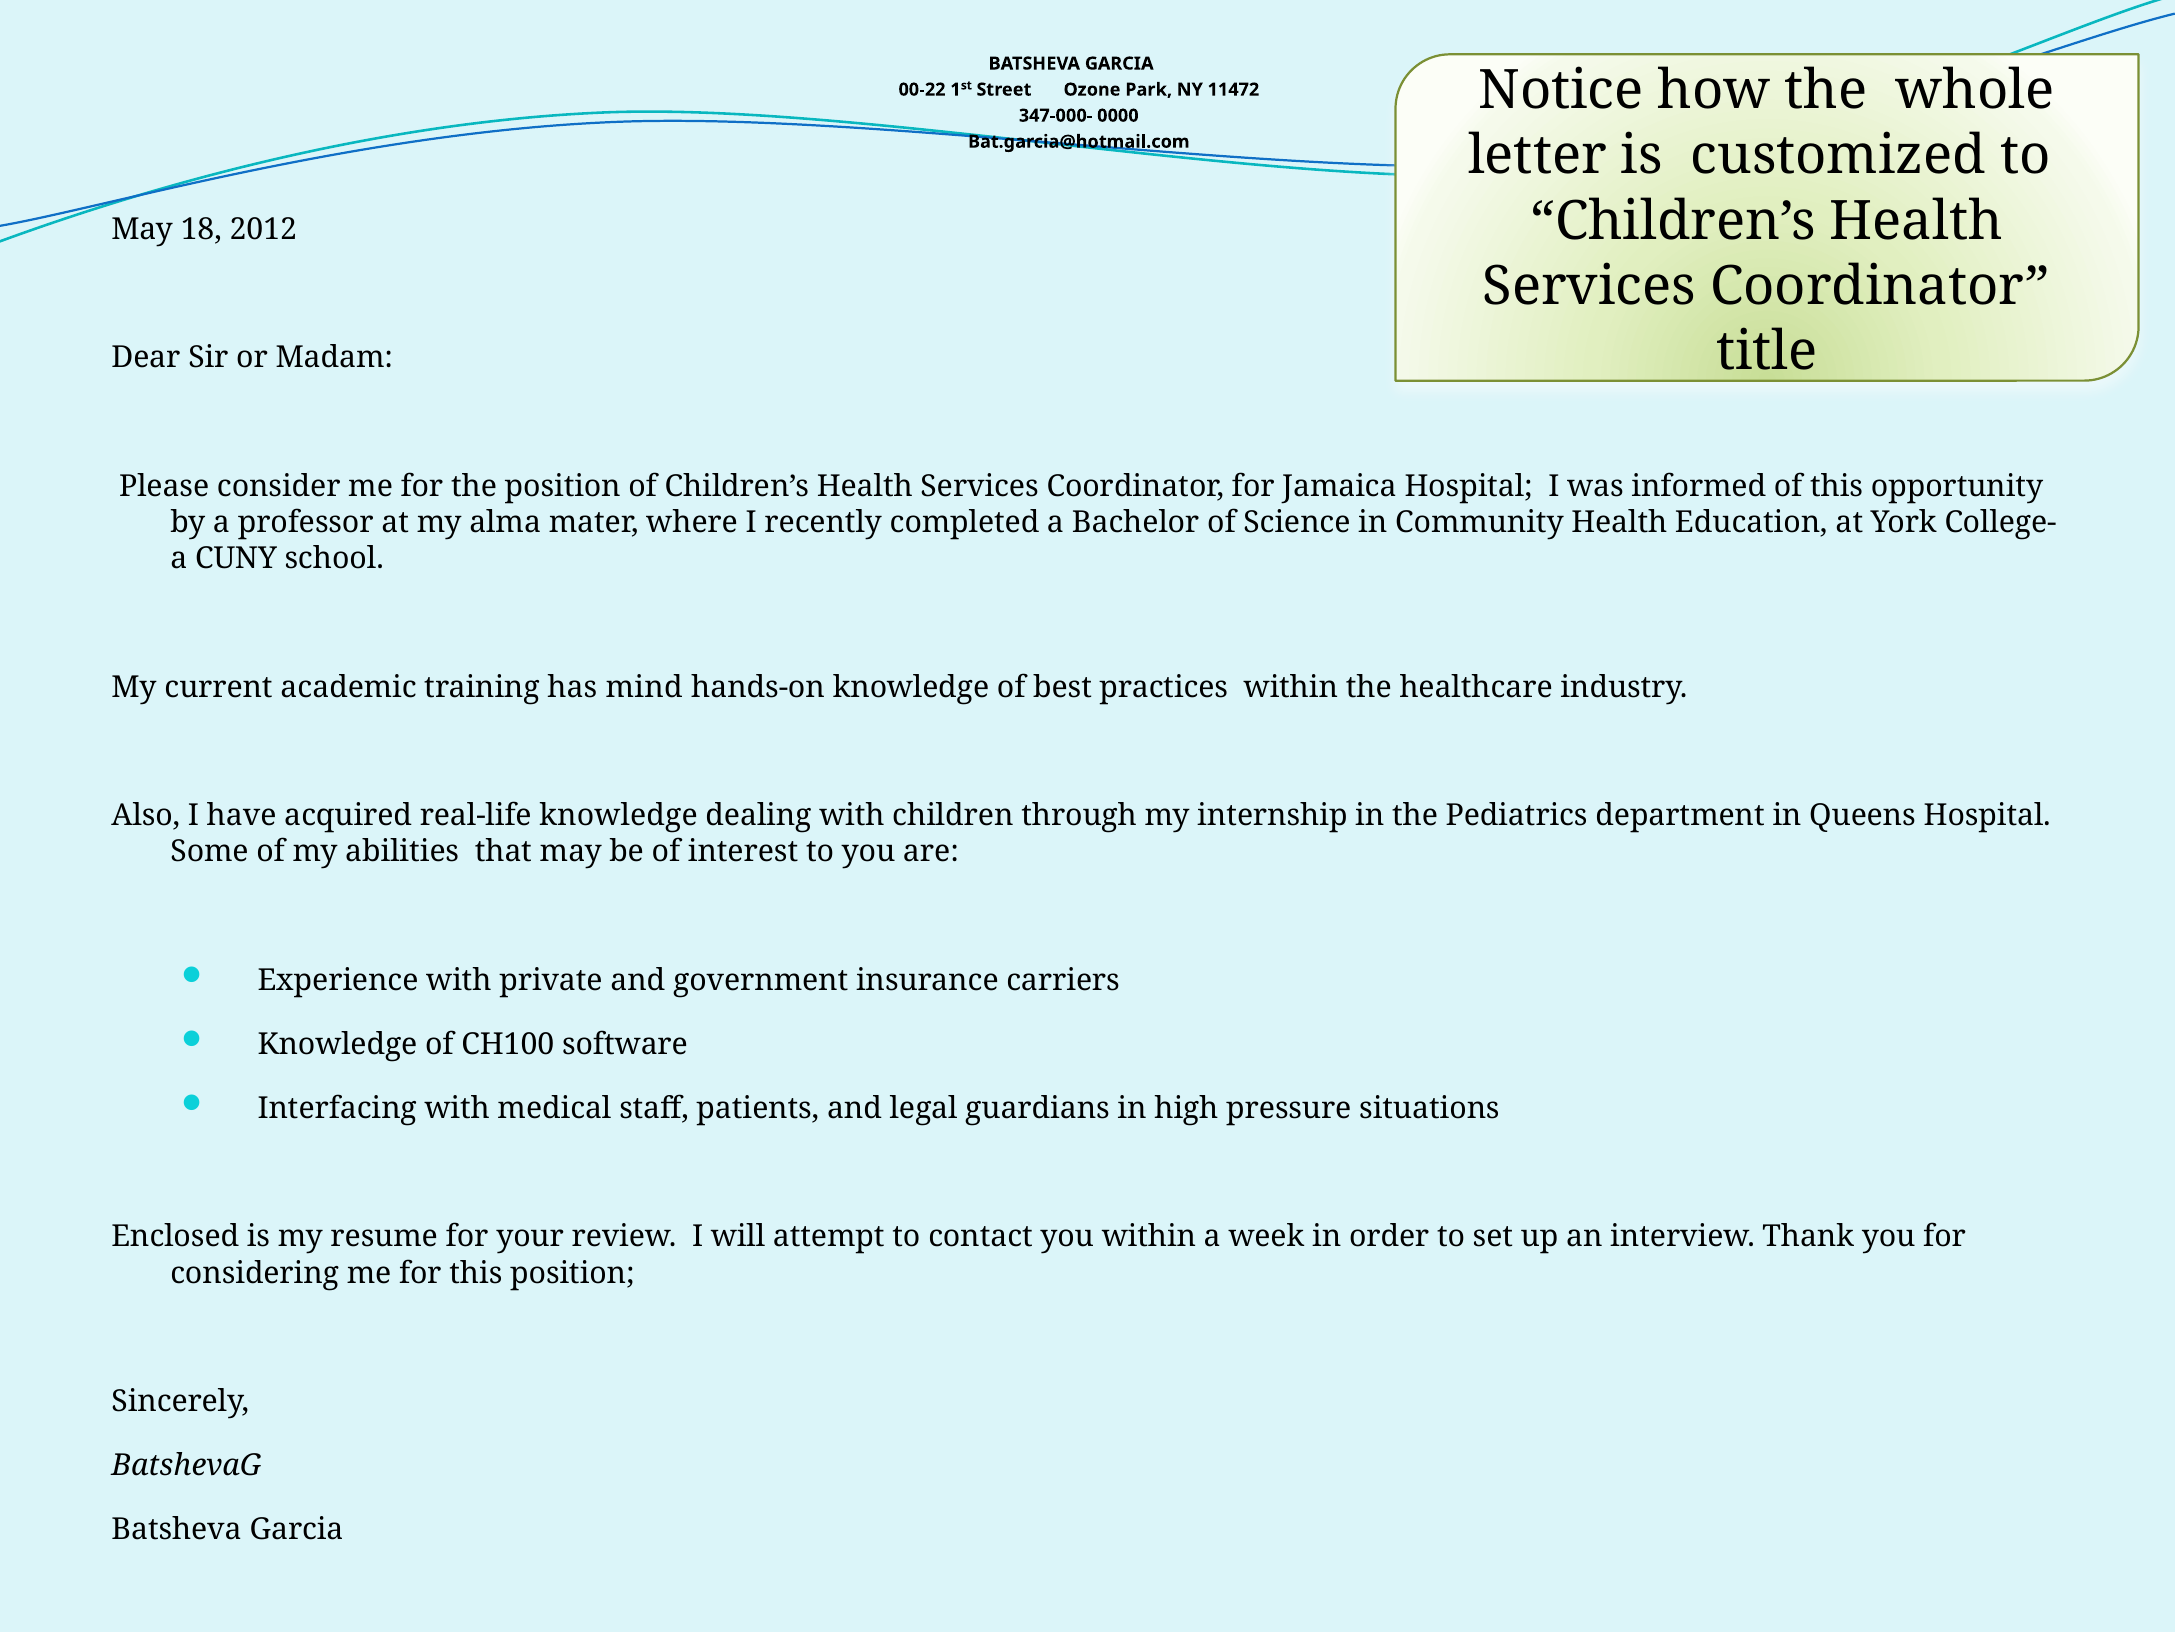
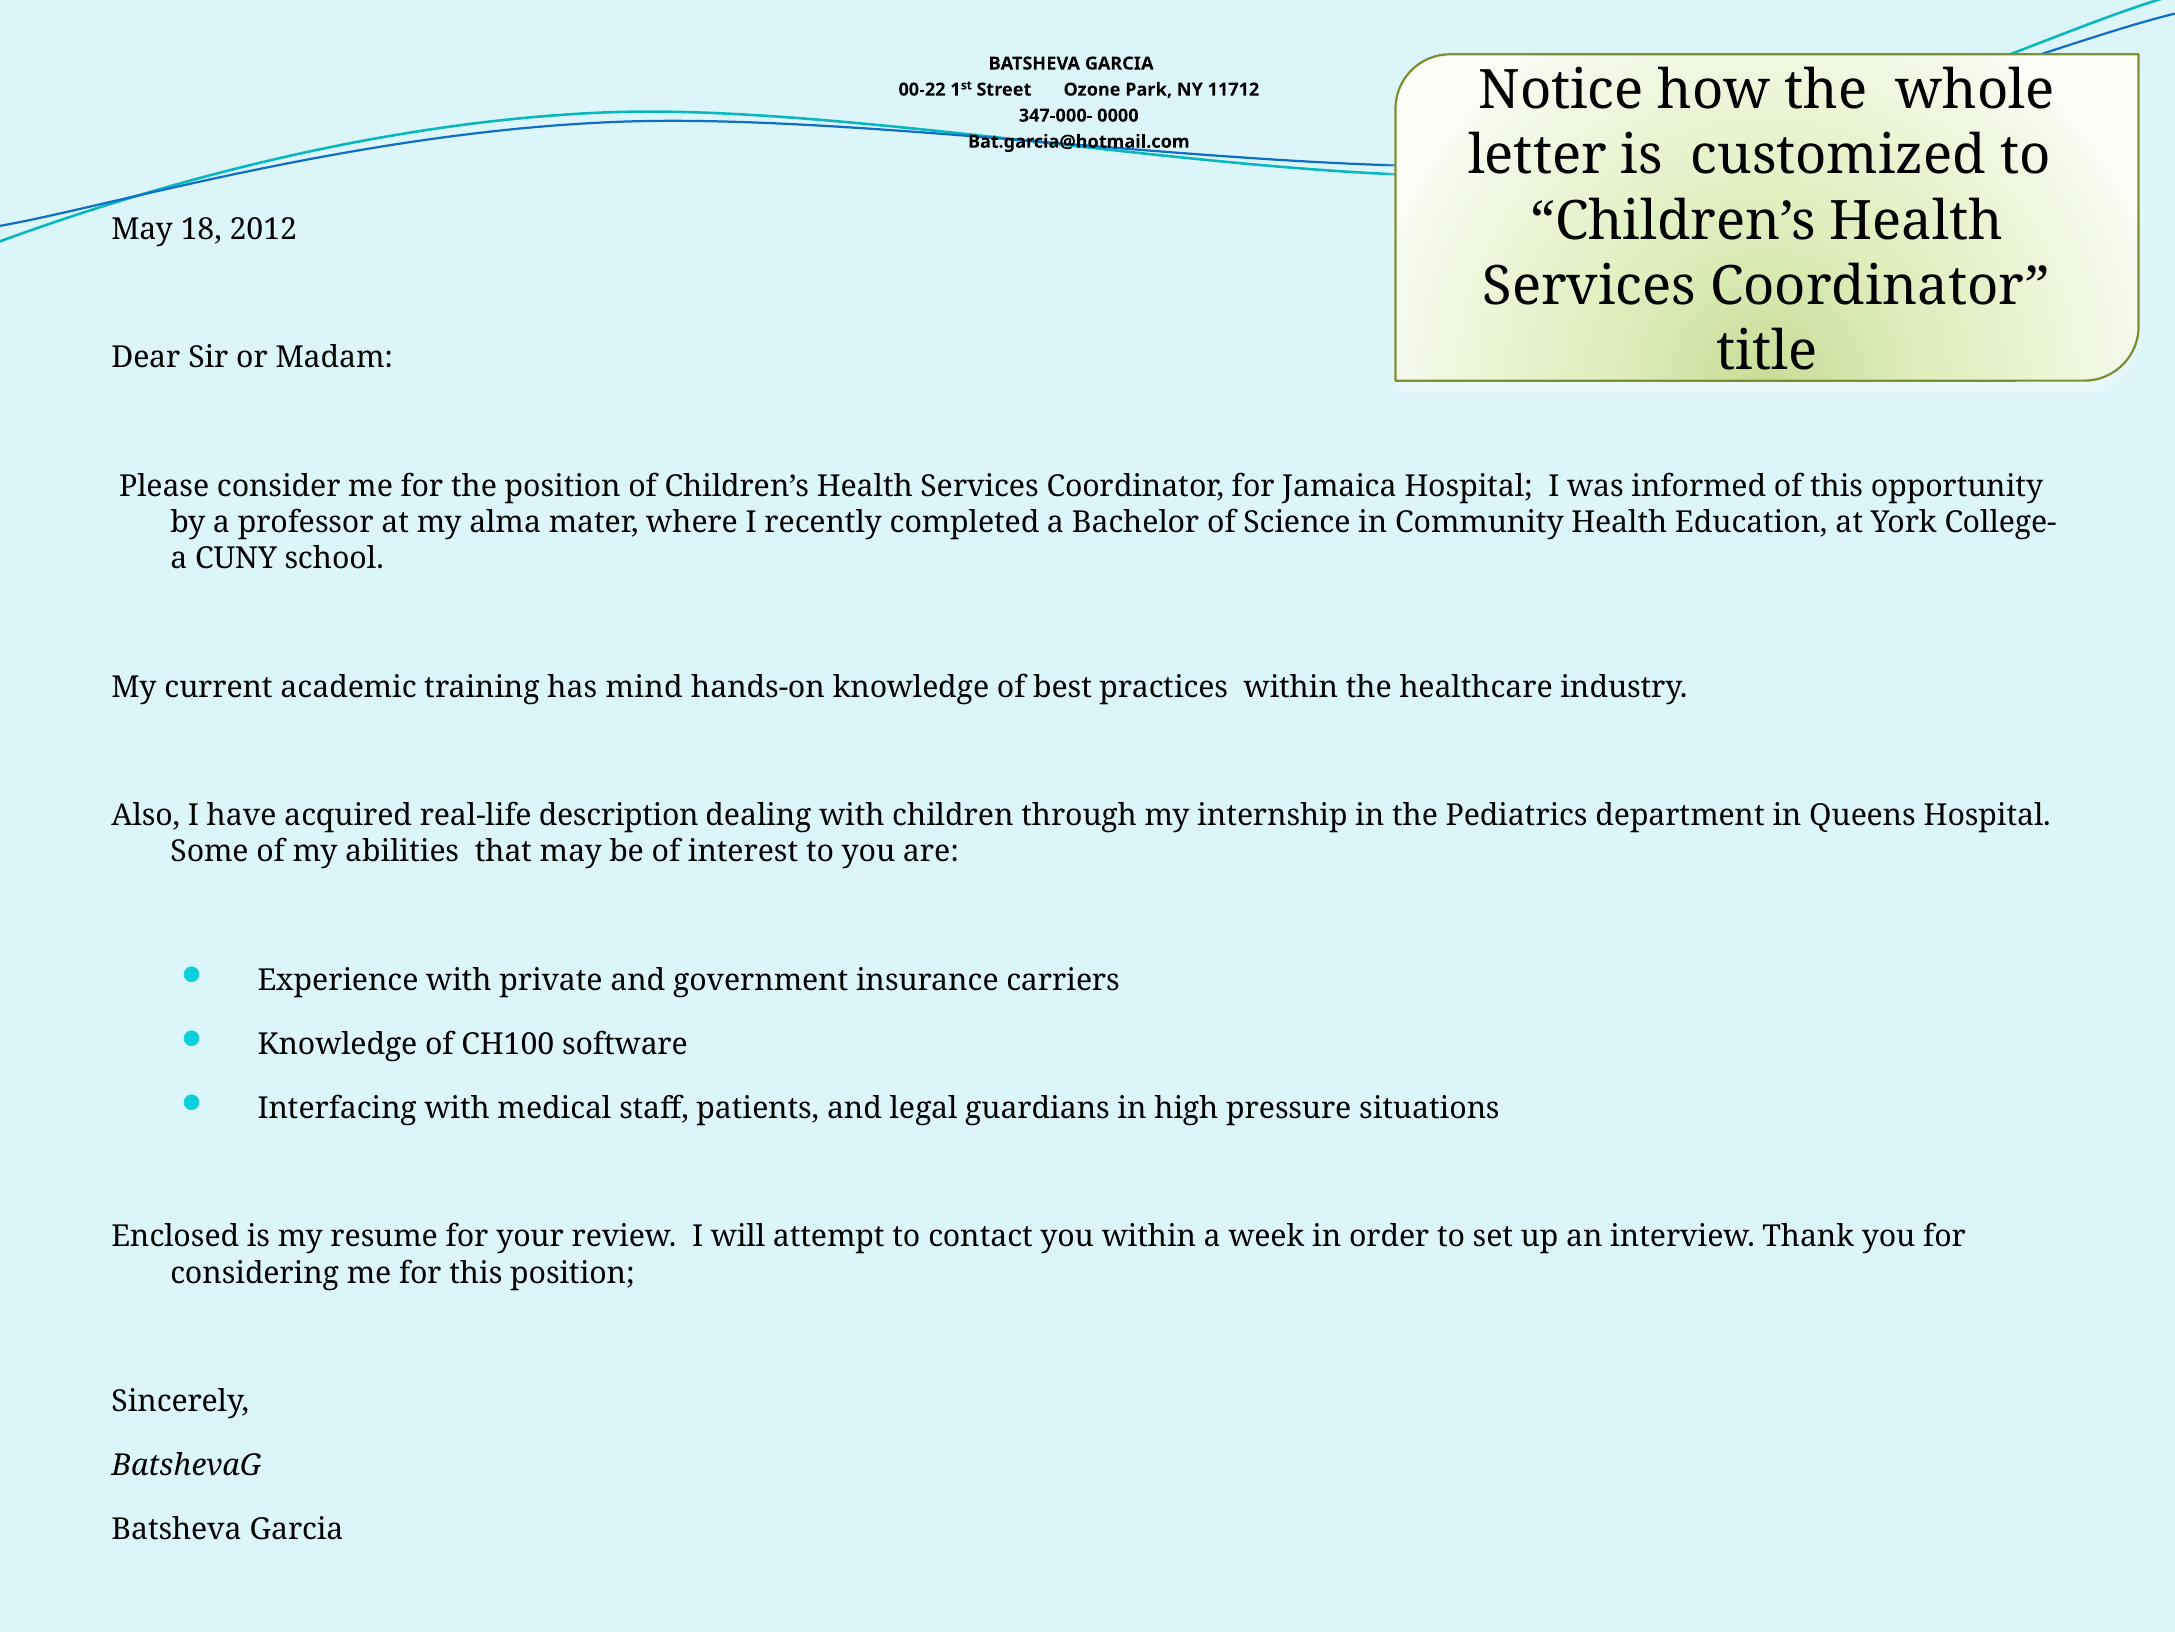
11472: 11472 -> 11712
real-life knowledge: knowledge -> description
